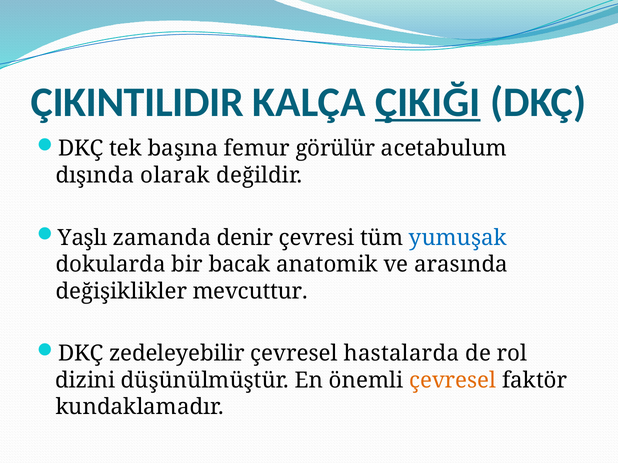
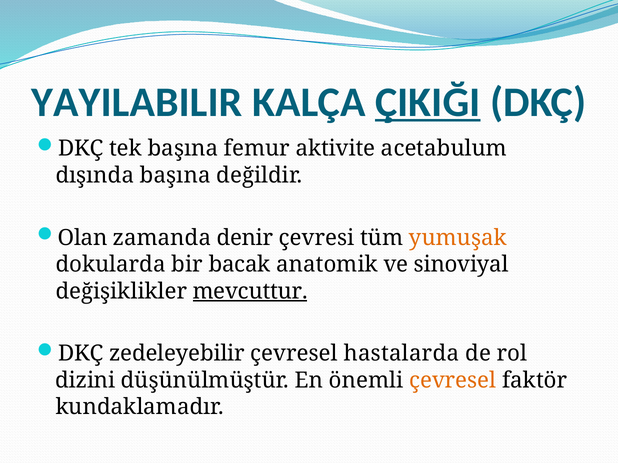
ÇIKINTILIDIR: ÇIKINTILIDIR -> YAYILABILIR
görülür: görülür -> aktivite
dışında olarak: olarak -> başına
Yaşlı: Yaşlı -> Olan
yumuşak colour: blue -> orange
arasında: arasında -> sinoviyal
mevcuttur underline: none -> present
